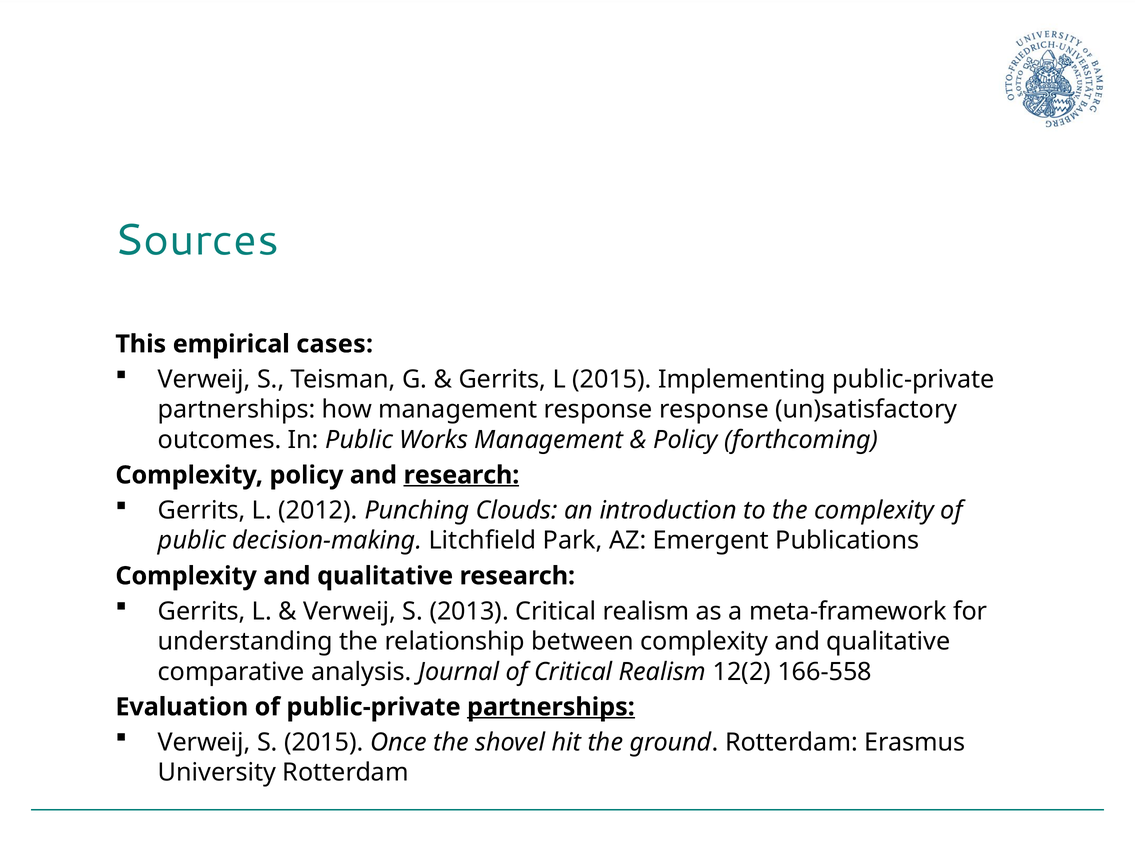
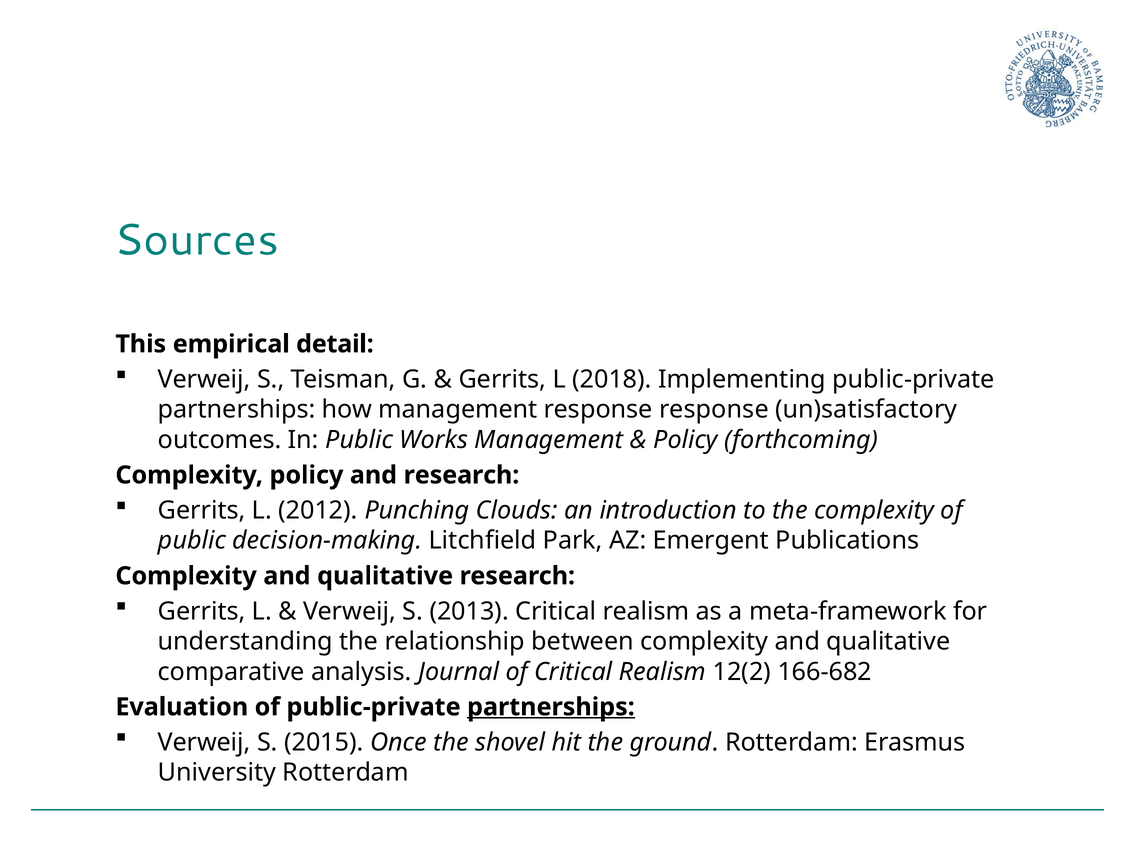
cases: cases -> detail
L 2015: 2015 -> 2018
research at (461, 475) underline: present -> none
166-558: 166-558 -> 166-682
